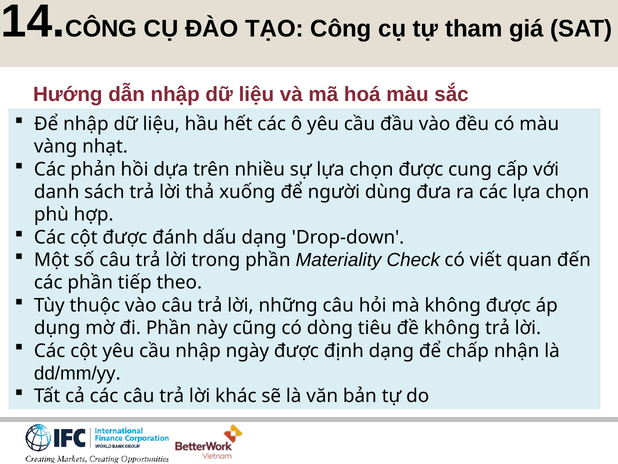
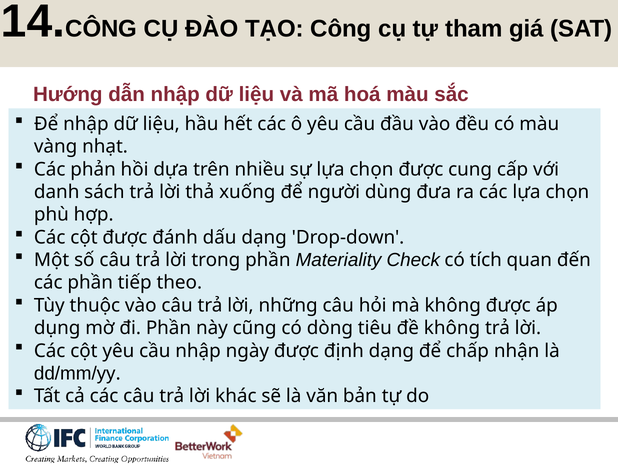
viết: viết -> tích
